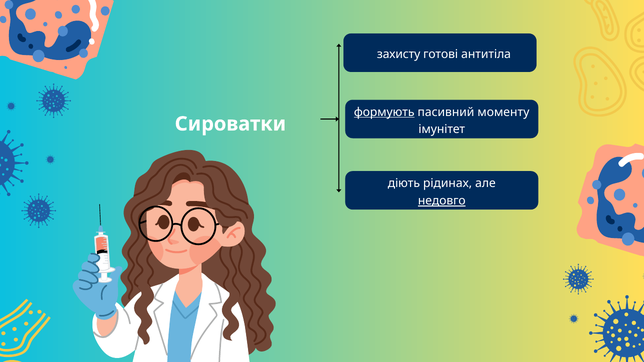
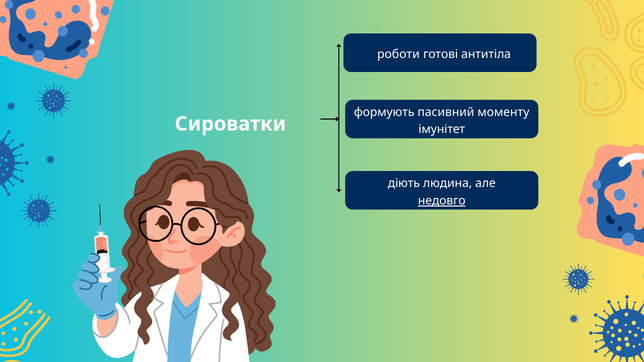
захисту: захисту -> роботи
формують underline: present -> none
рідинах: рідинах -> людина
